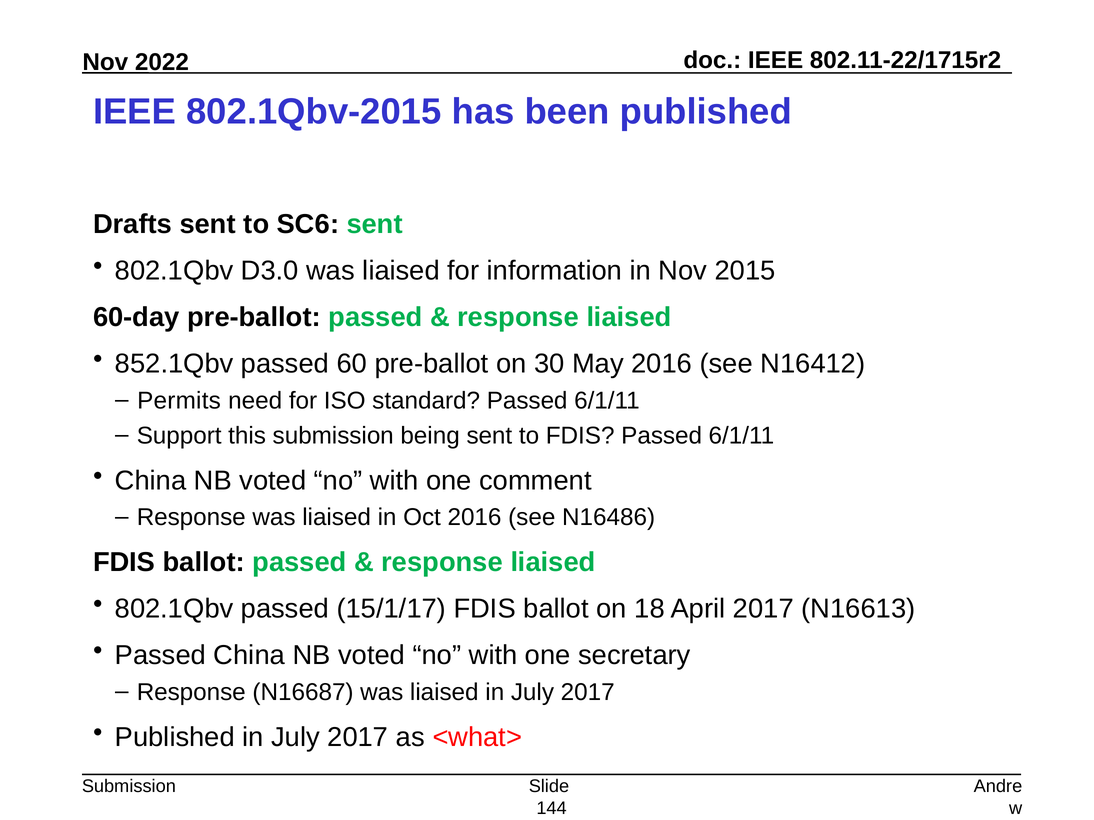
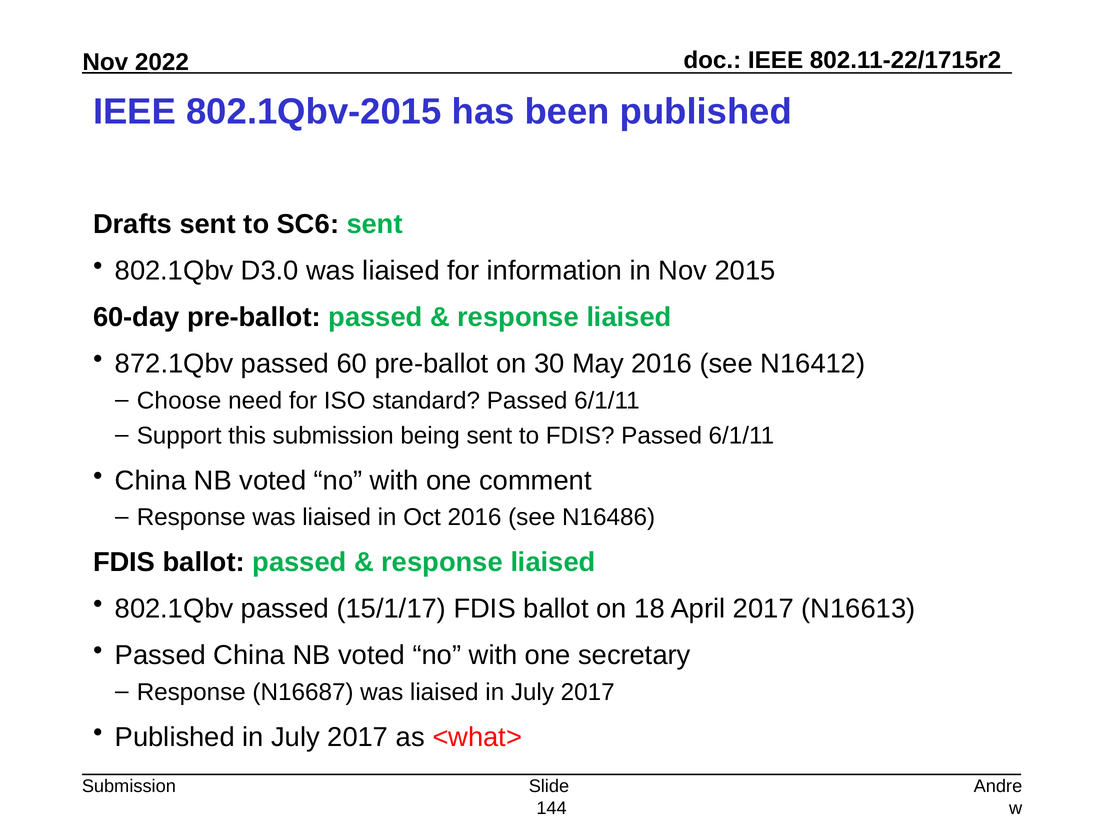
852.1Qbv: 852.1Qbv -> 872.1Qbv
Permits: Permits -> Choose
